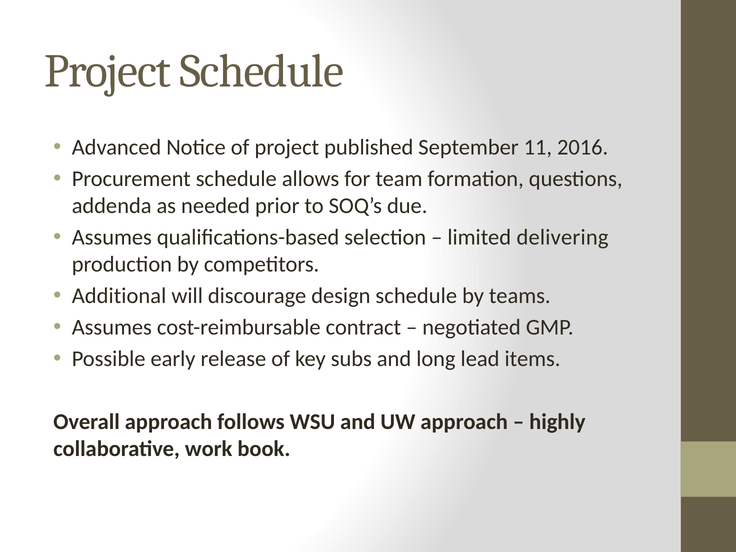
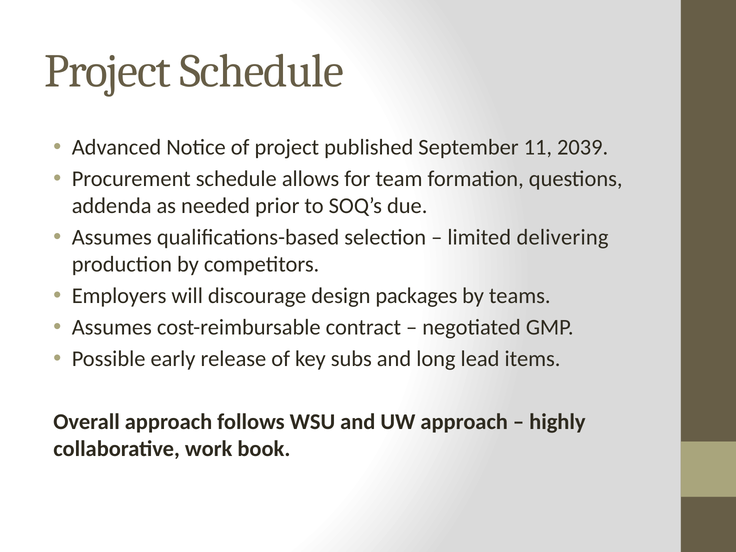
2016: 2016 -> 2039
Additional: Additional -> Employers
design schedule: schedule -> packages
